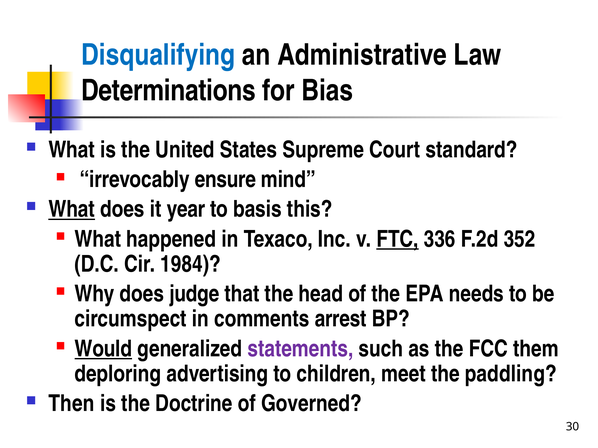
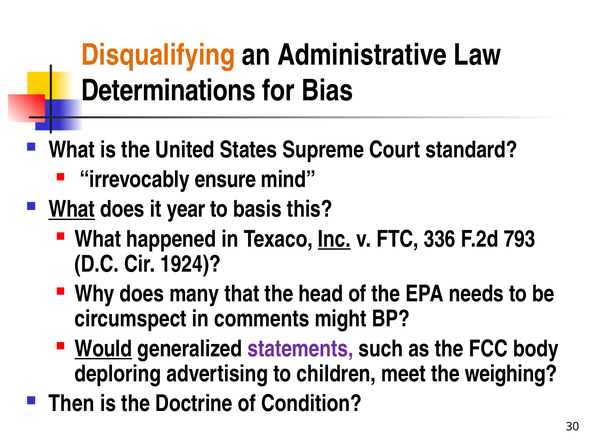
Disqualifying colour: blue -> orange
Inc underline: none -> present
FTC underline: present -> none
352: 352 -> 793
1984: 1984 -> 1924
judge: judge -> many
arrest: arrest -> might
them: them -> body
paddling: paddling -> weighing
Governed: Governed -> Condition
